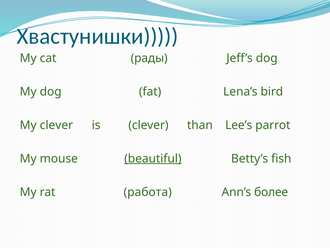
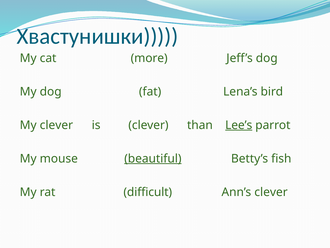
рады: рады -> more
Lee’s underline: none -> present
работа: работа -> difficult
Ann’s более: более -> clever
